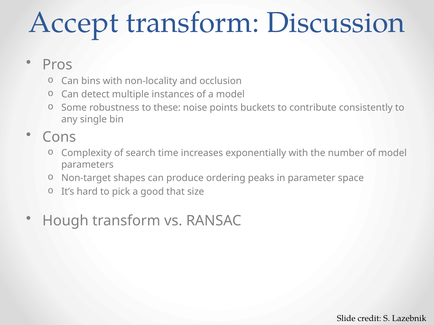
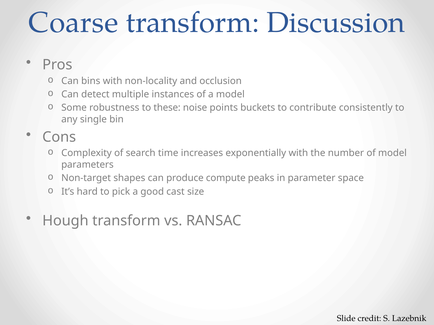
Accept: Accept -> Coarse
ordering: ordering -> compute
that: that -> cast
